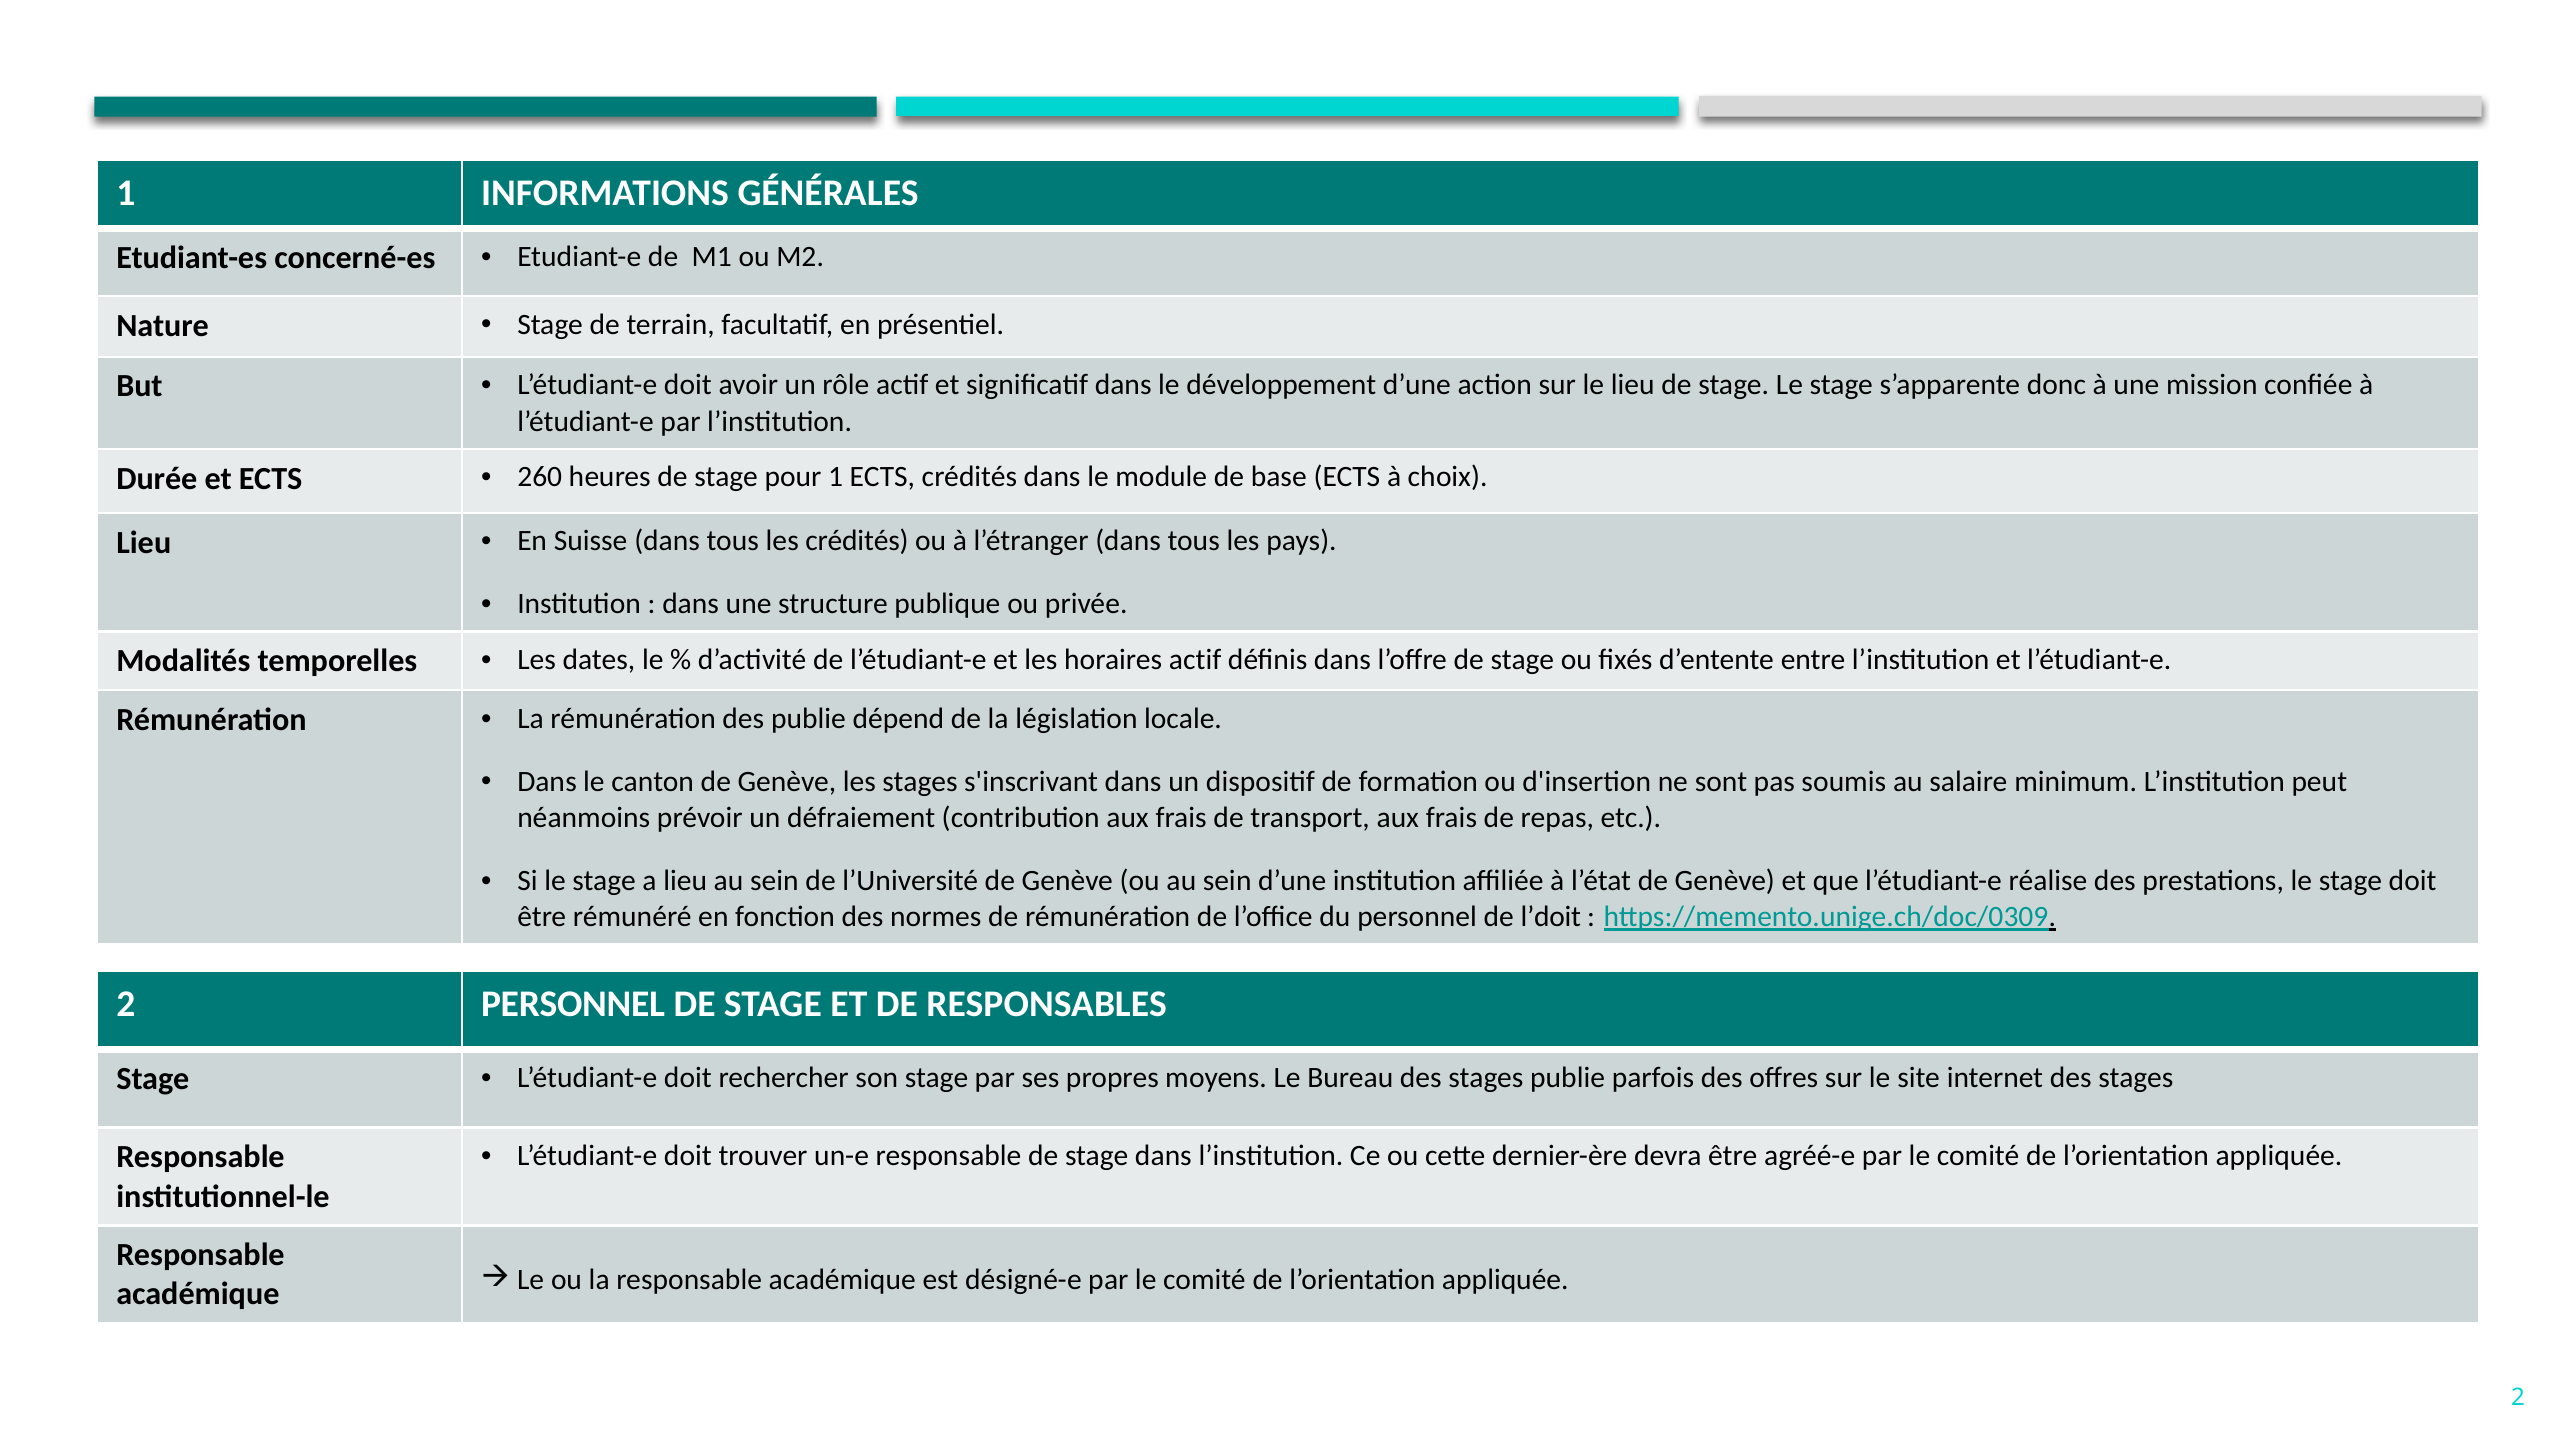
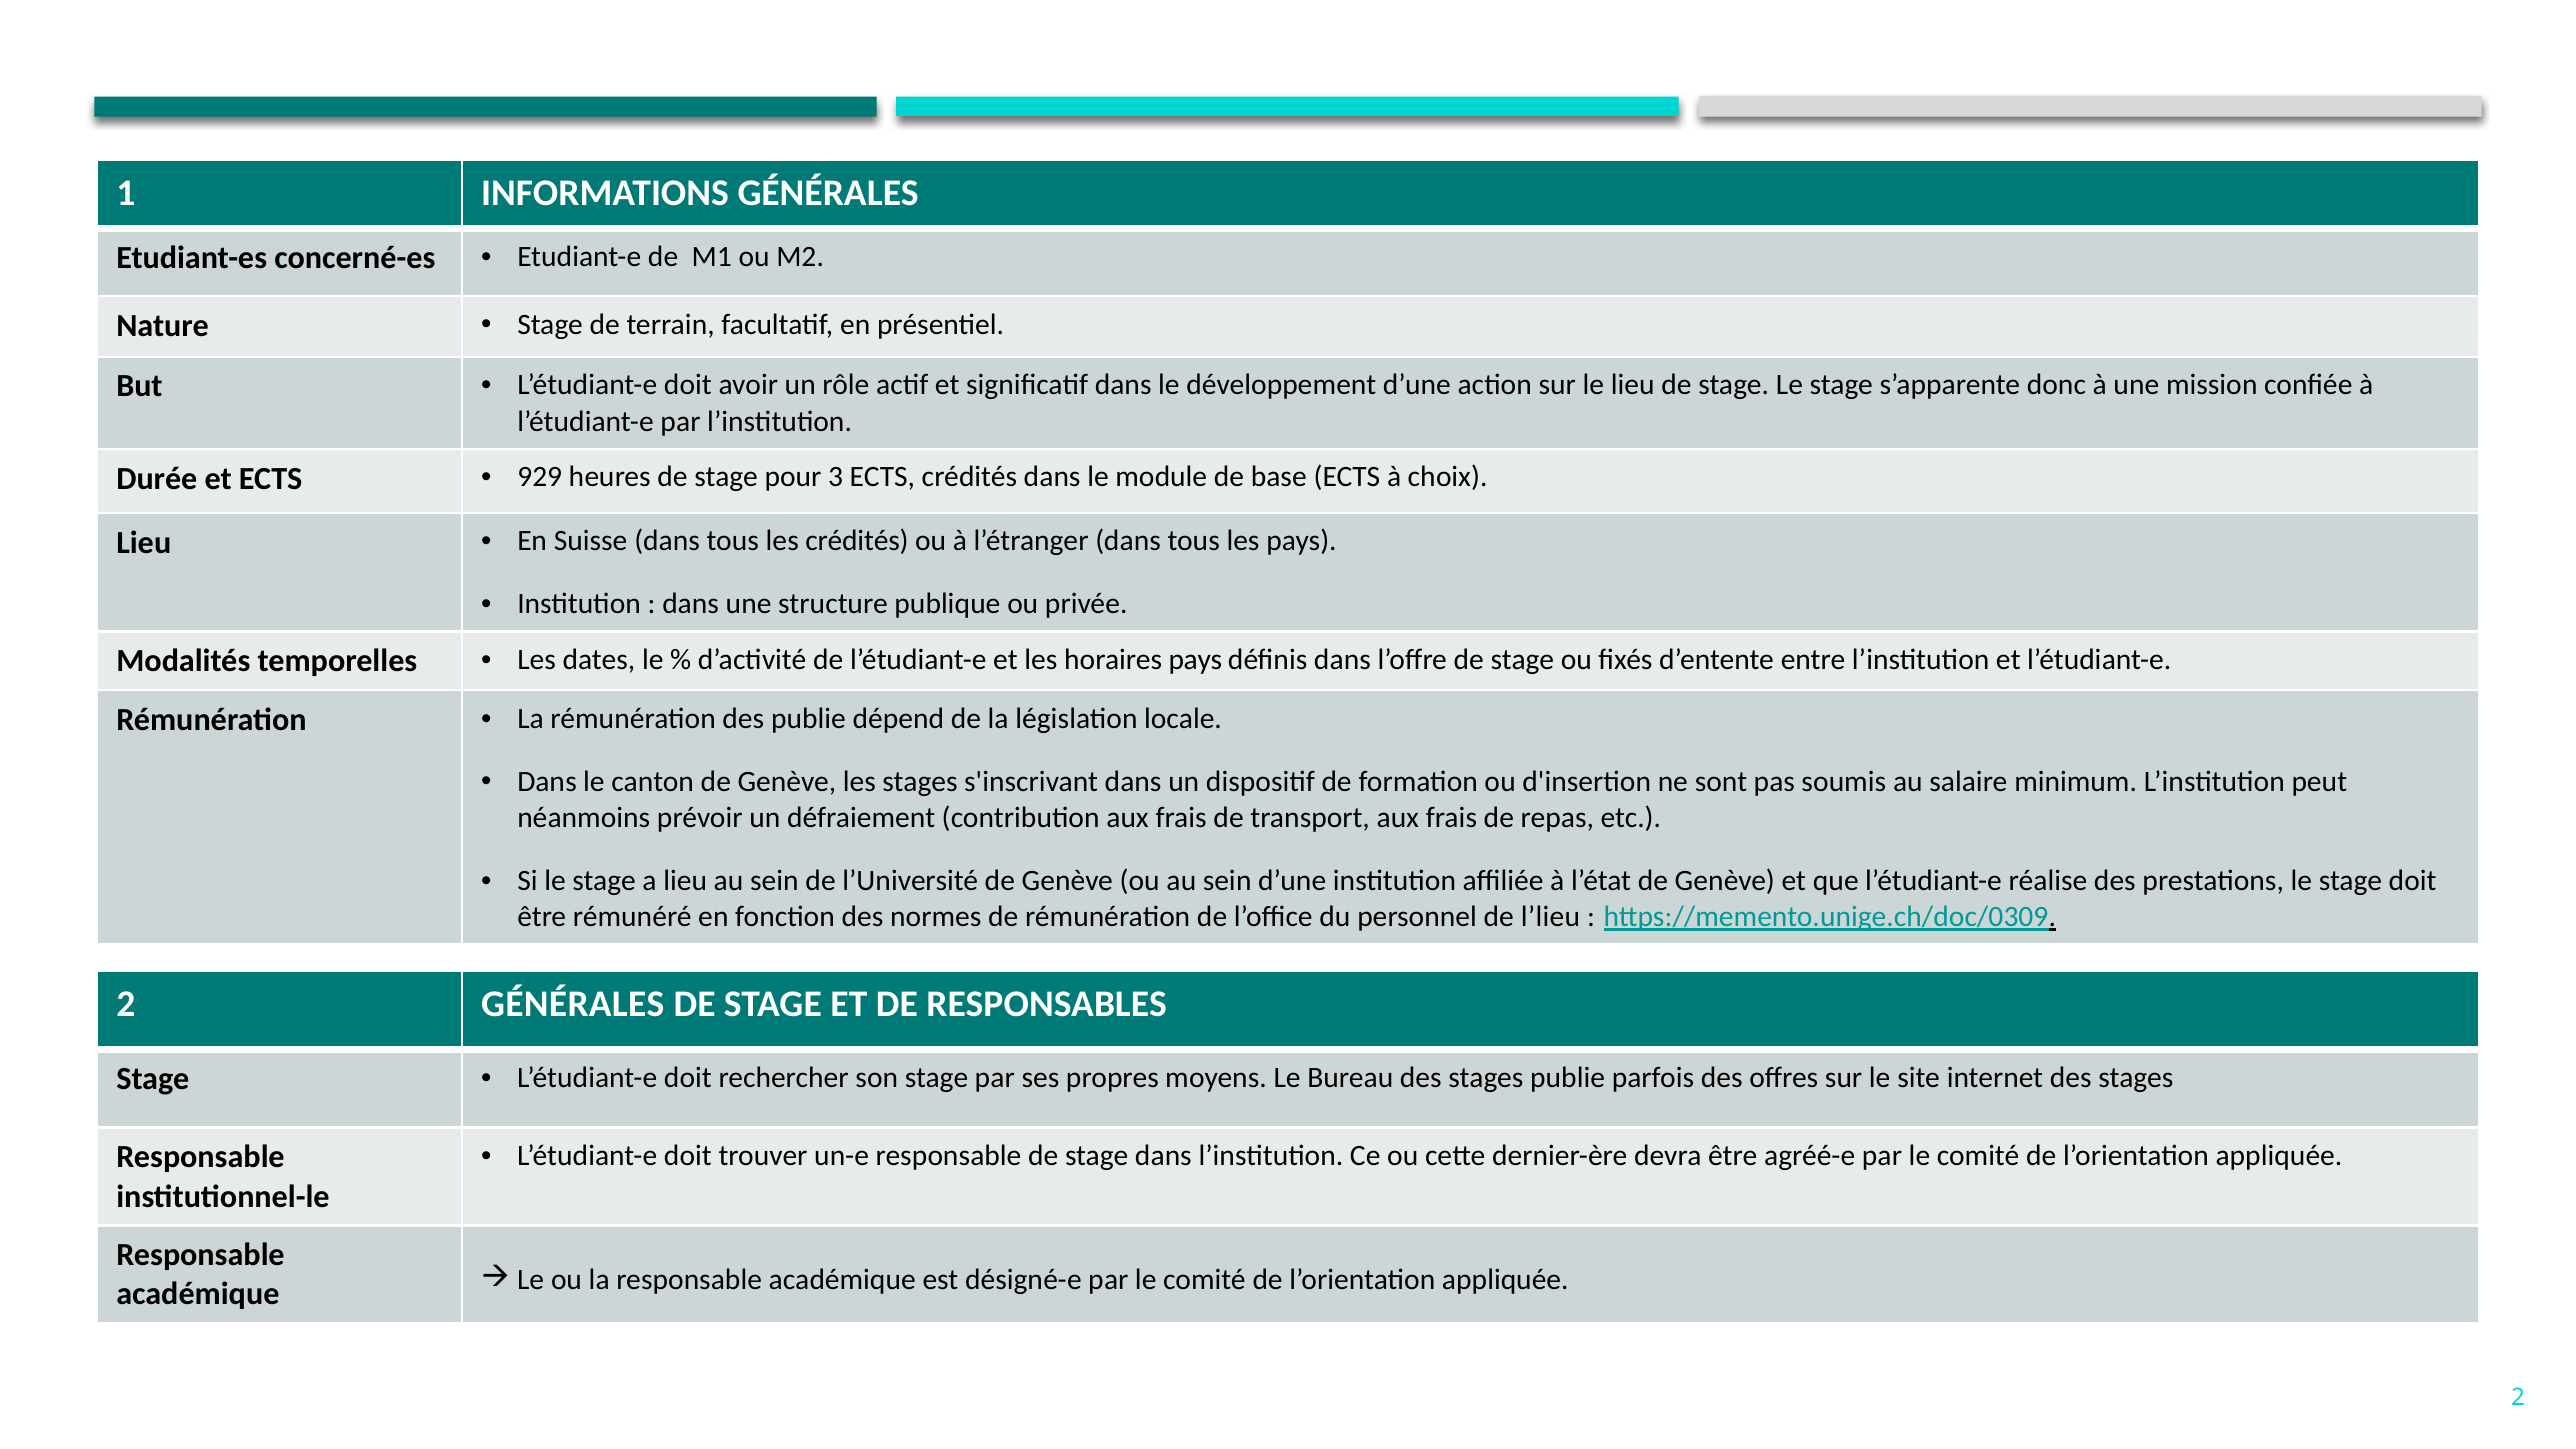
260: 260 -> 929
pour 1: 1 -> 3
horaires actif: actif -> pays
l’doit: l’doit -> l’lieu
2 PERSONNEL: PERSONNEL -> GÉNÉRALES
